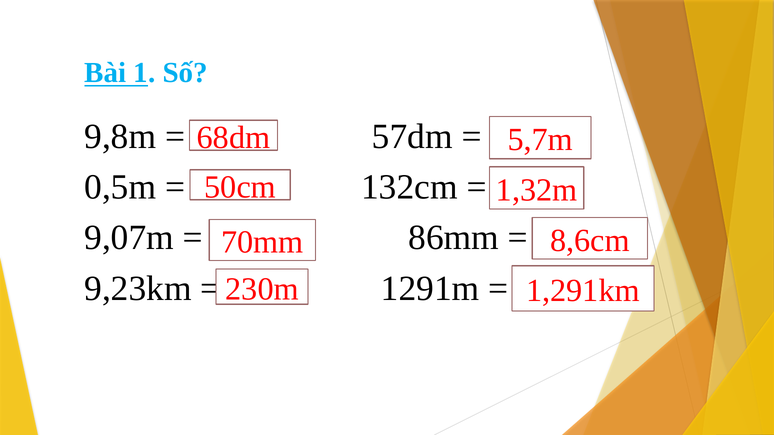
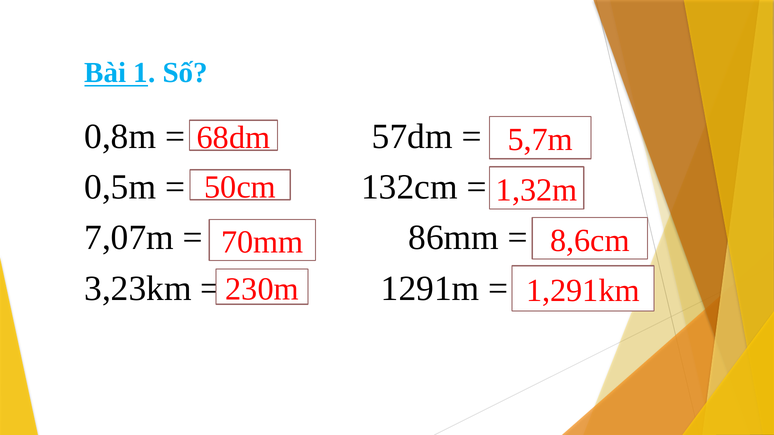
9,8m: 9,8m -> 0,8m
9,07m: 9,07m -> 7,07m
9,23km: 9,23km -> 3,23km
